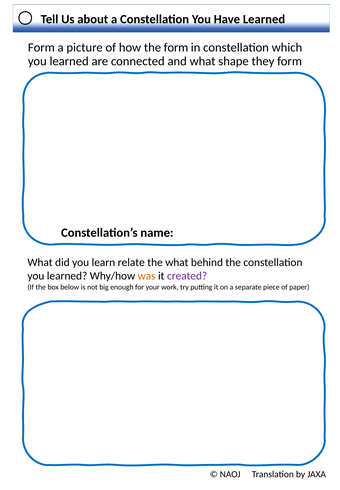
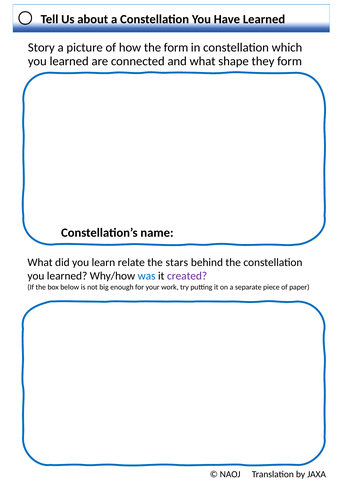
Form at (41, 48): Form -> Story
the what: what -> stars
was colour: orange -> blue
